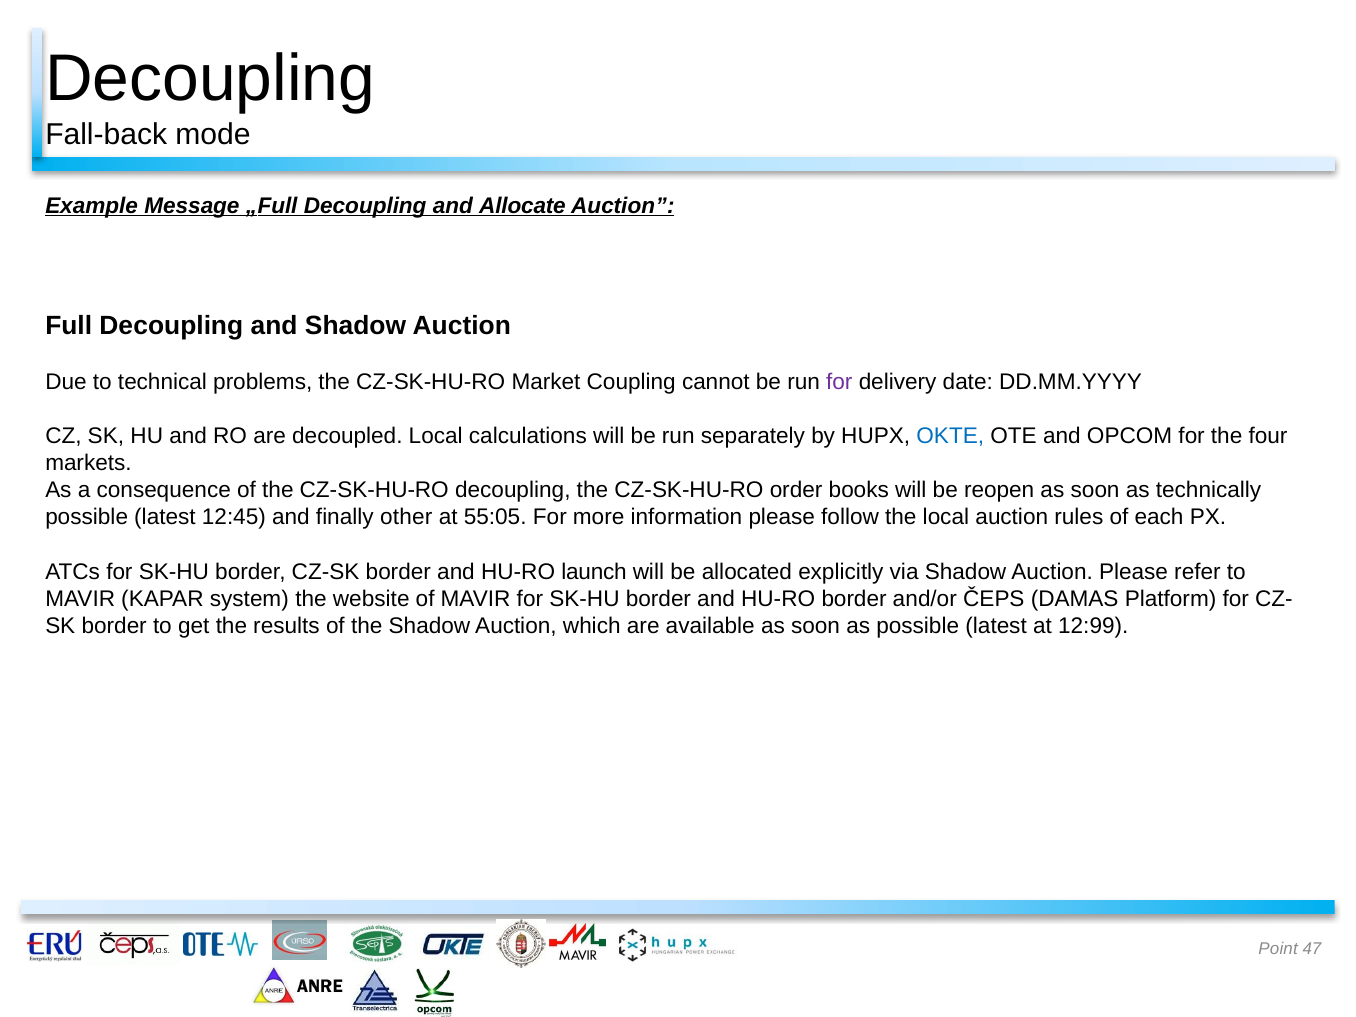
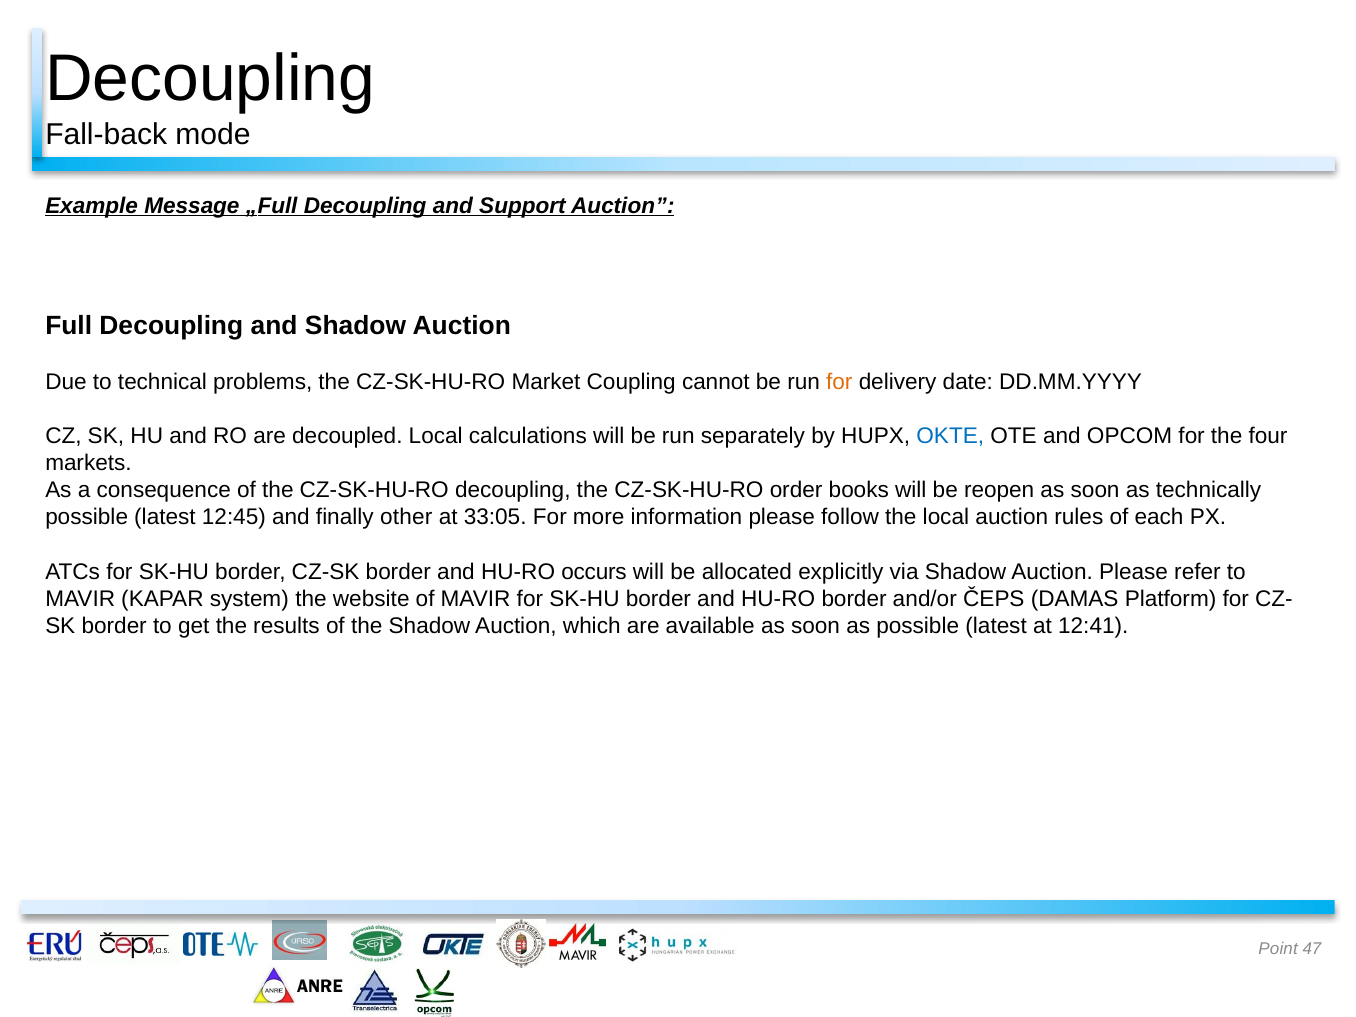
Allocate: Allocate -> Support
for at (839, 382) colour: purple -> orange
55:05: 55:05 -> 33:05
launch: launch -> occurs
12:99: 12:99 -> 12:41
